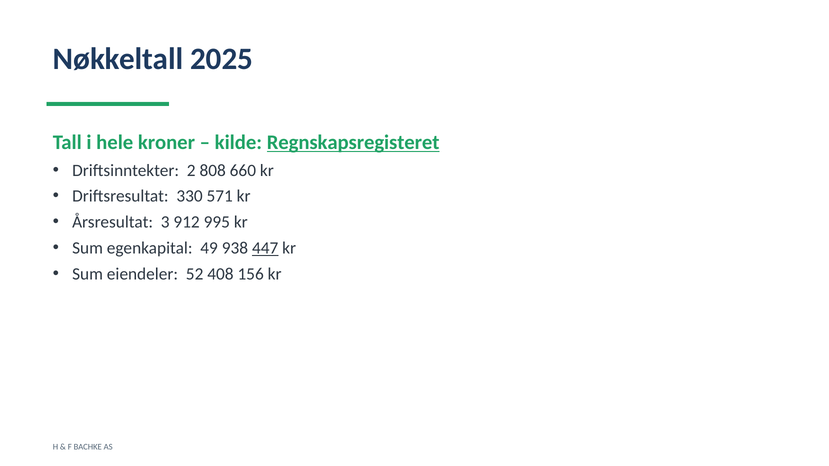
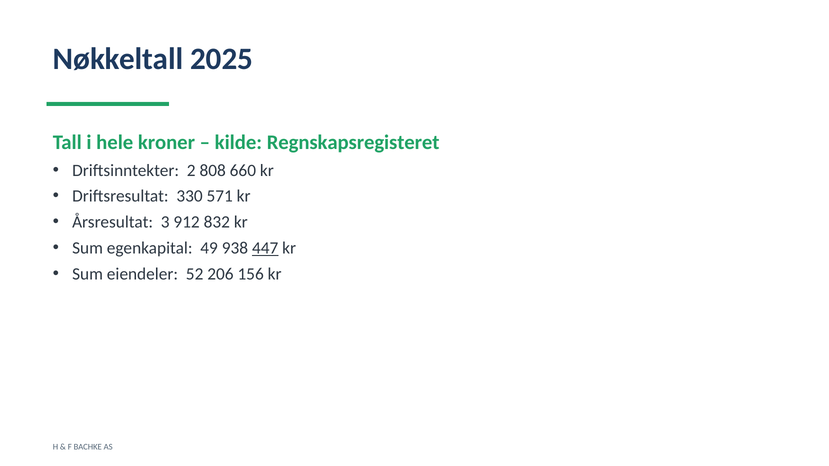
Regnskapsregisteret underline: present -> none
995: 995 -> 832
408: 408 -> 206
